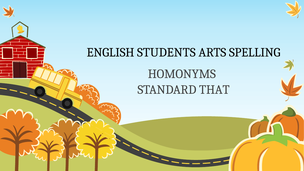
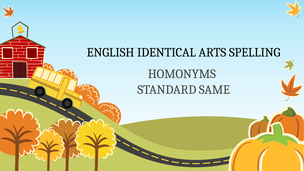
STUDENTS: STUDENTS -> IDENTICAL
THAT: THAT -> SAME
